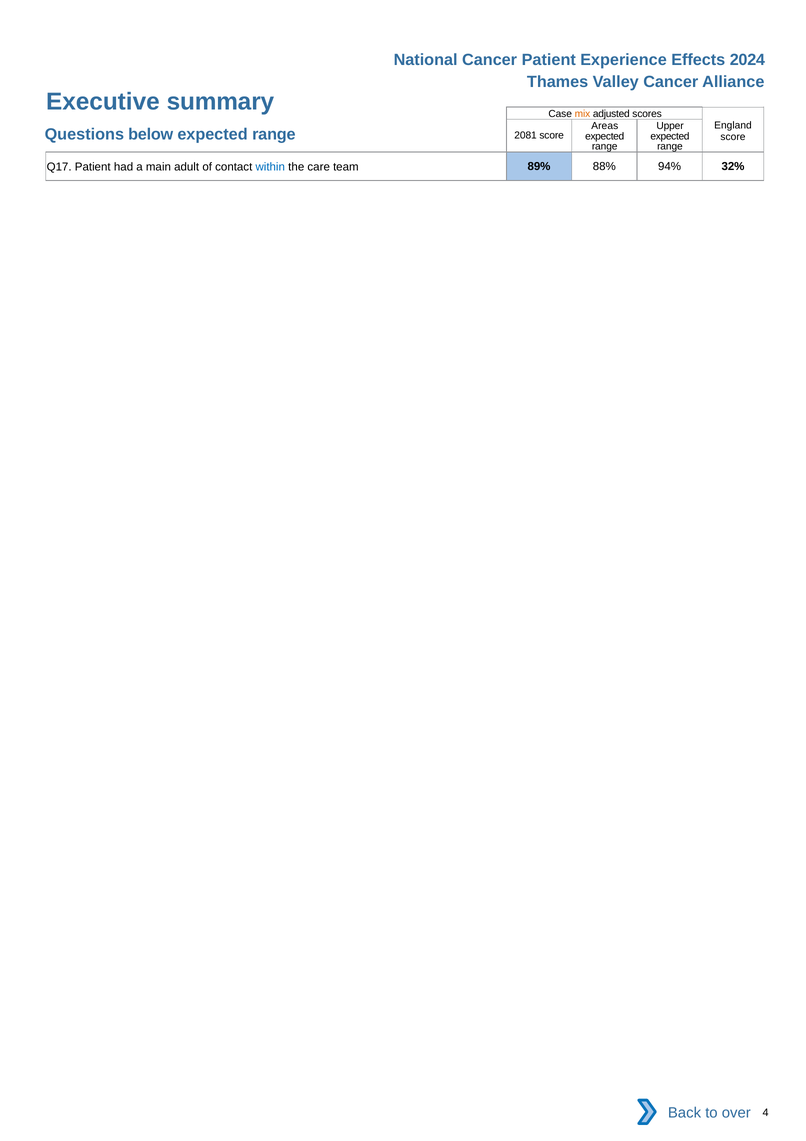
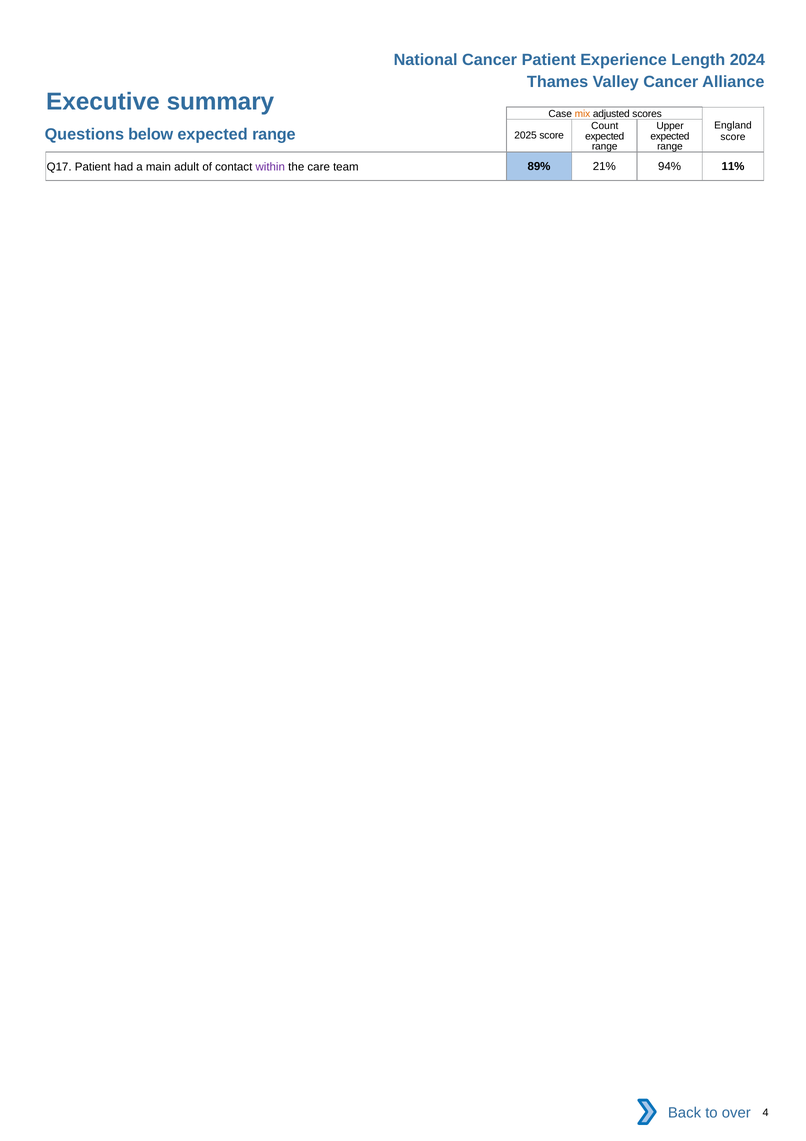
Effects: Effects -> Length
Areas: Areas -> Count
2081: 2081 -> 2025
within colour: blue -> purple
88%: 88% -> 21%
32%: 32% -> 11%
